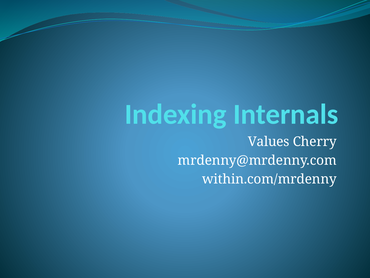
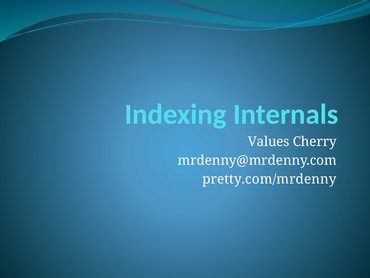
within.com/mrdenny: within.com/mrdenny -> pretty.com/mrdenny
